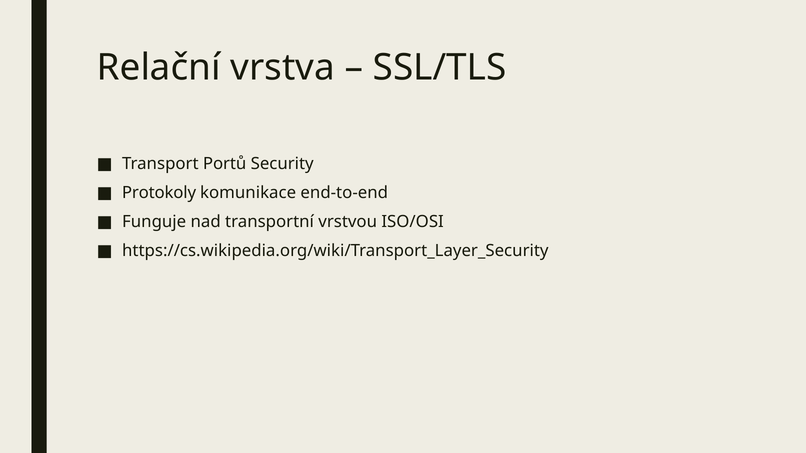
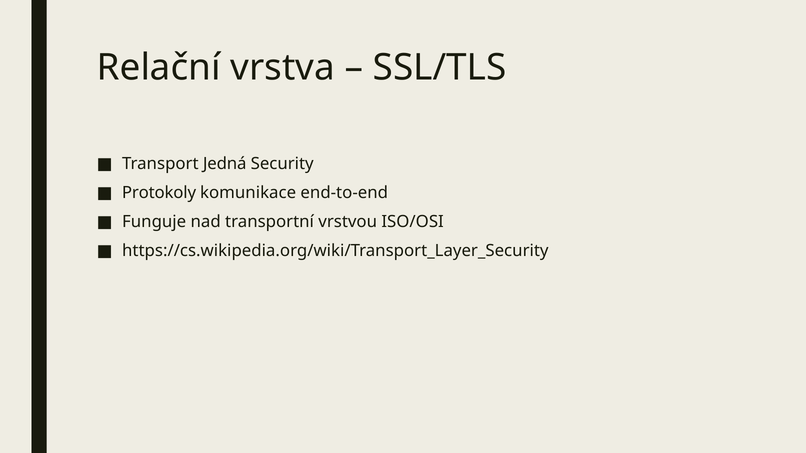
Portů: Portů -> Jedná
